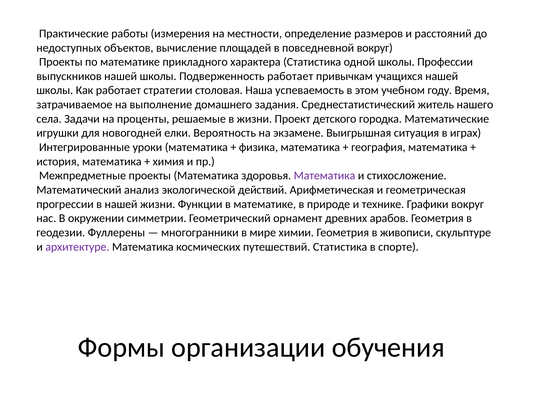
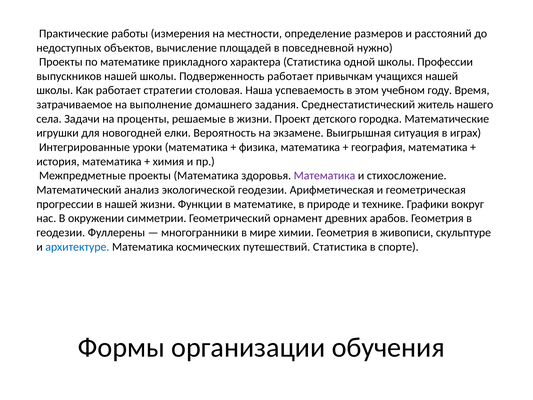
повседневной вокруг: вокруг -> нужно
экологической действий: действий -> геодезии
архитектуре colour: purple -> blue
